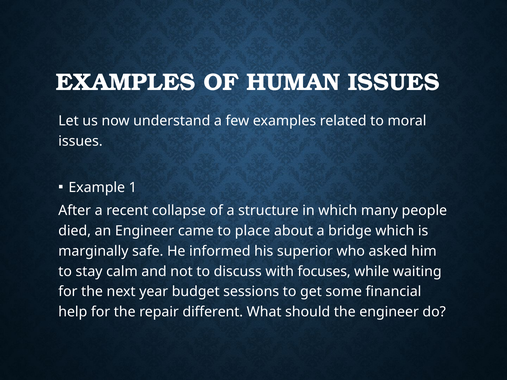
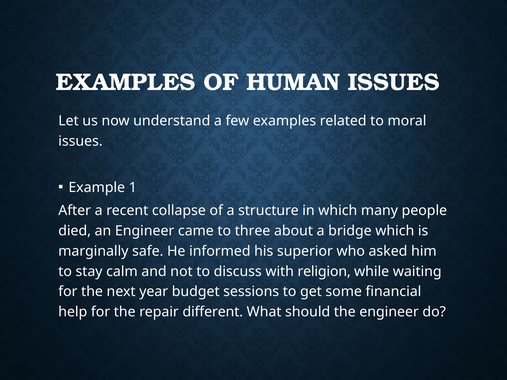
place: place -> three
focuses: focuses -> religion
